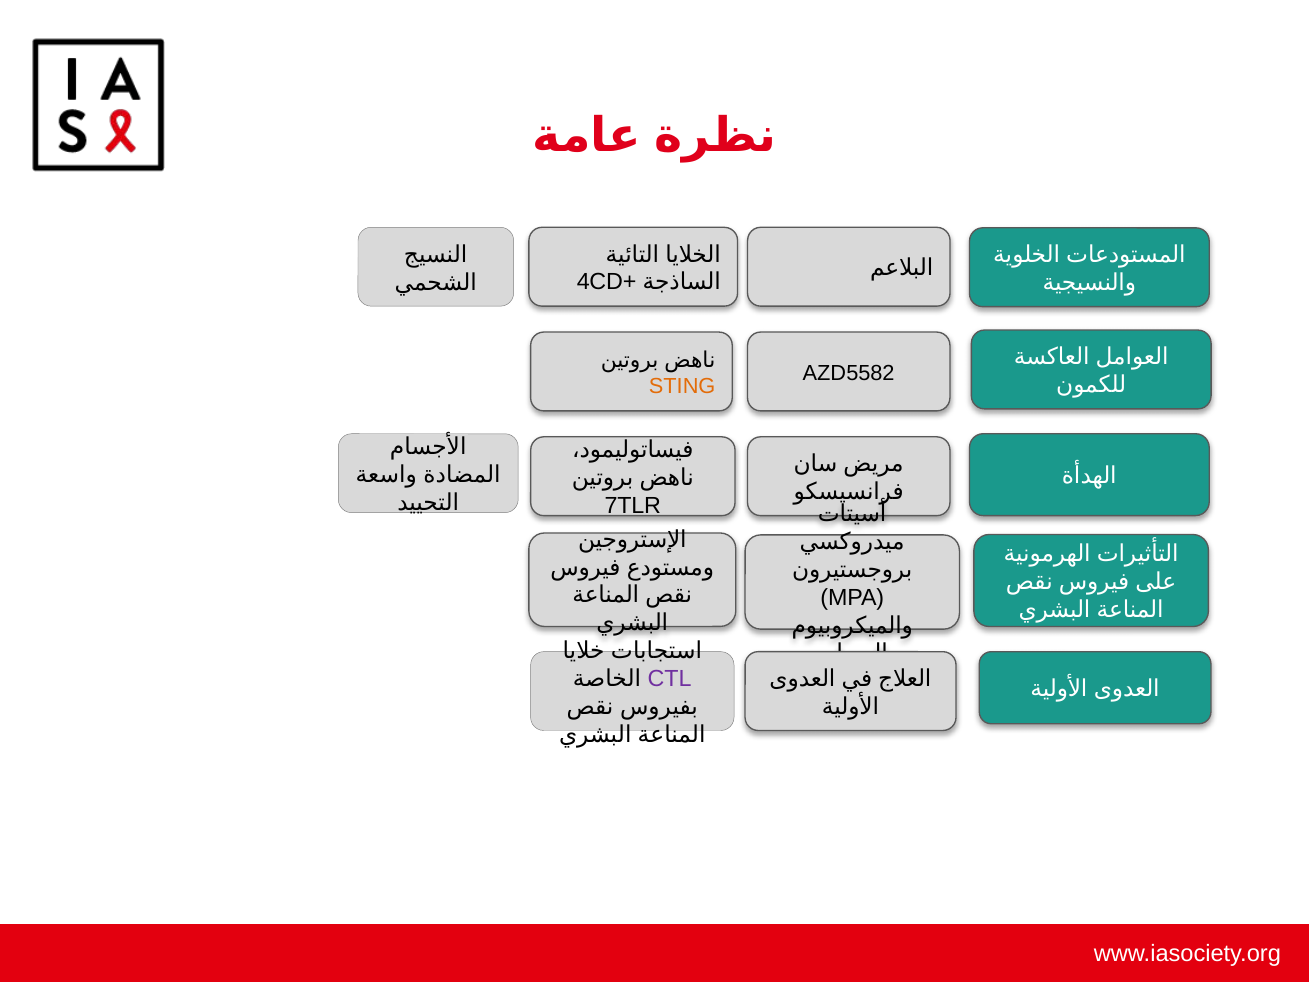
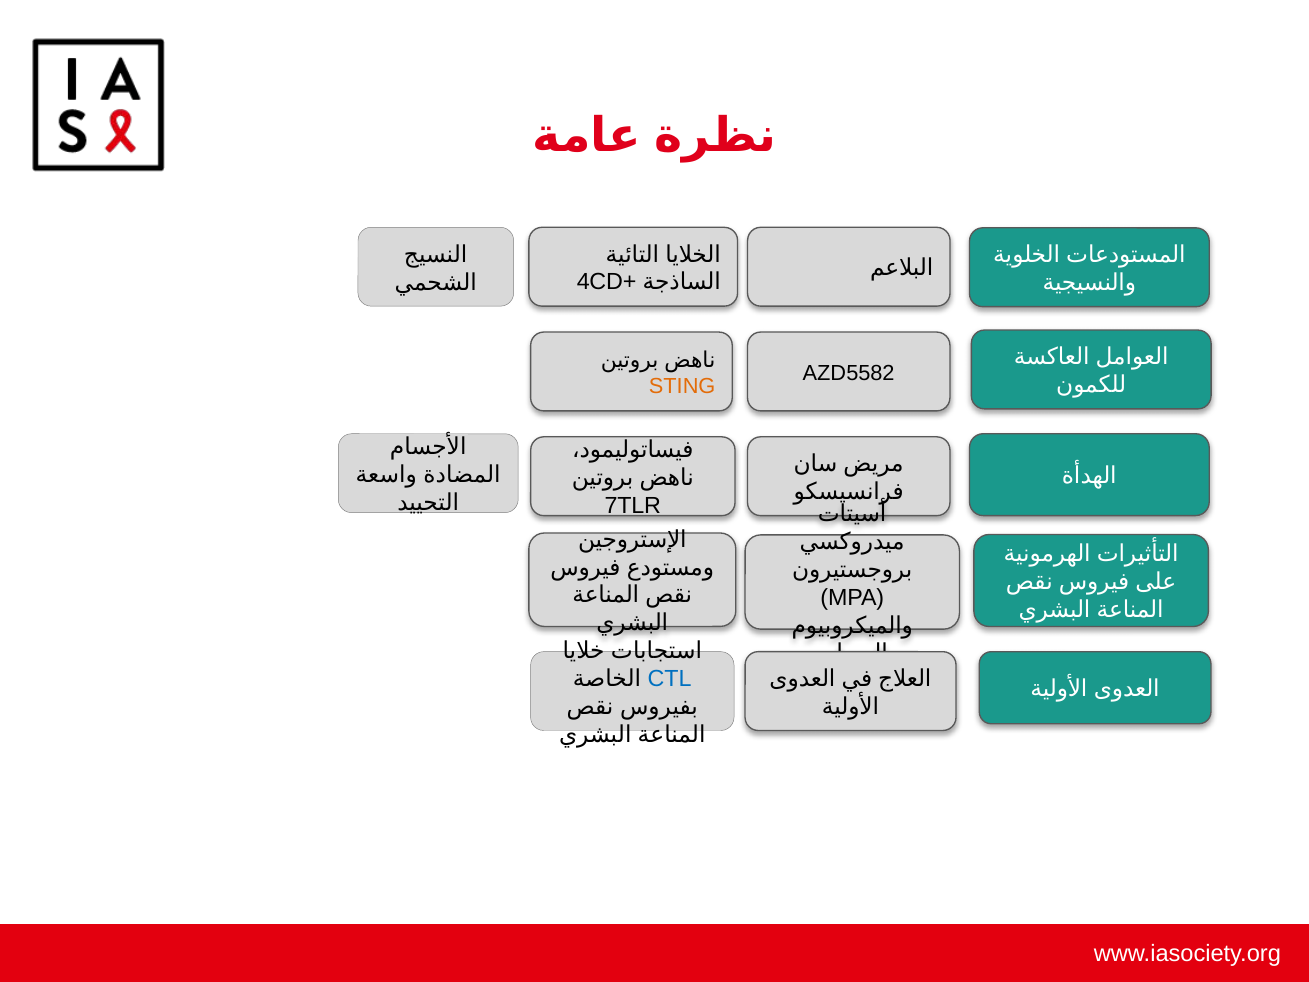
CTL colour: purple -> blue
